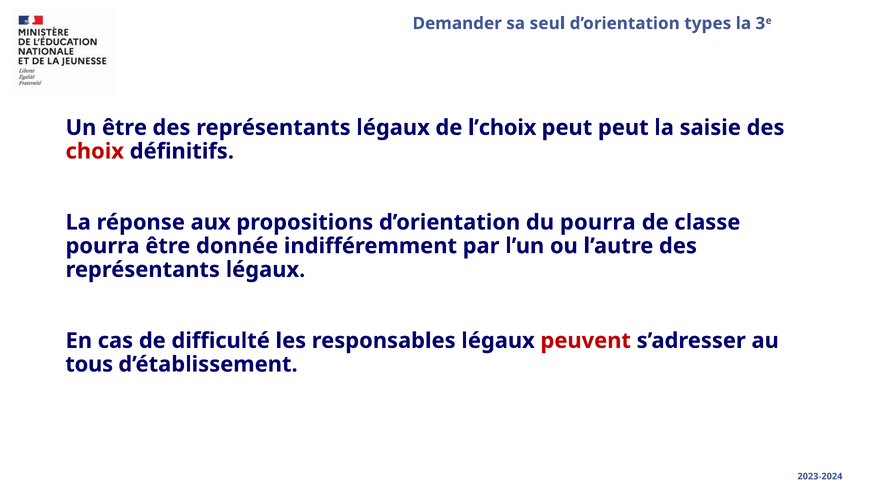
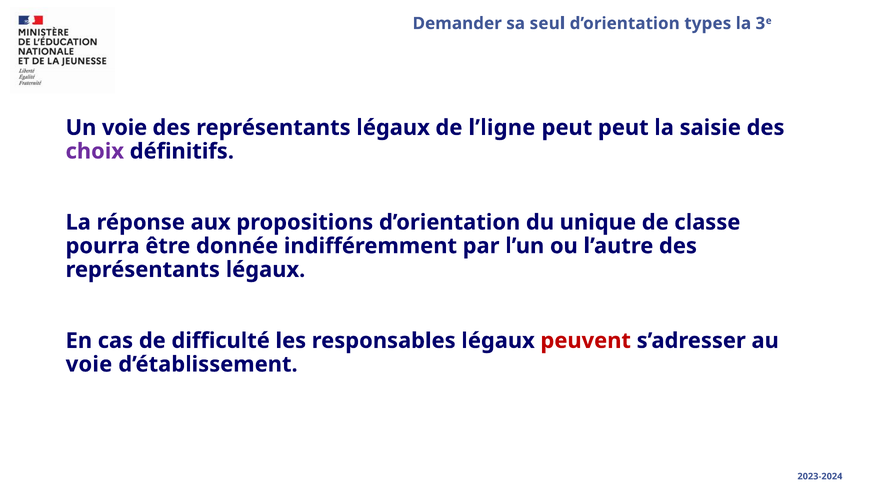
Un être: être -> voie
l’choix: l’choix -> l’ligne
choix colour: red -> purple
du pourra: pourra -> unique
tous at (89, 365): tous -> voie
